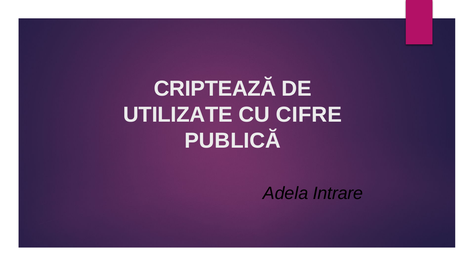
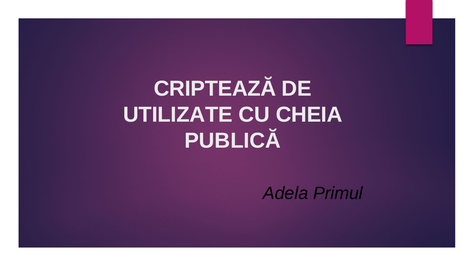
CIFRE: CIFRE -> CHEIA
Intrare: Intrare -> Primul
